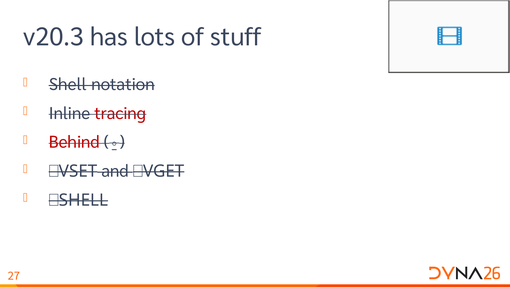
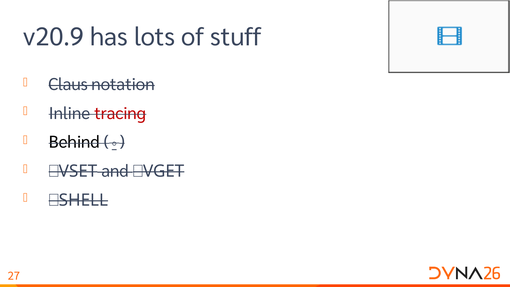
v20.3: v20.3 -> v20.9
Shell at (68, 85): Shell -> Claus
Behind colour: red -> black
